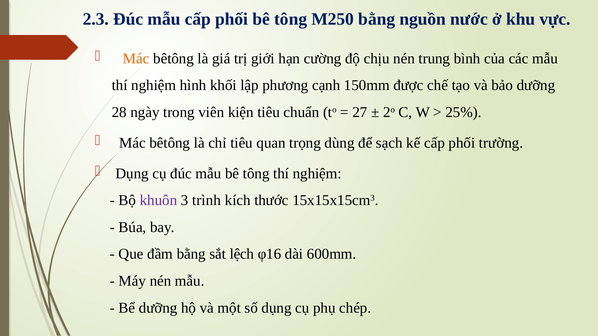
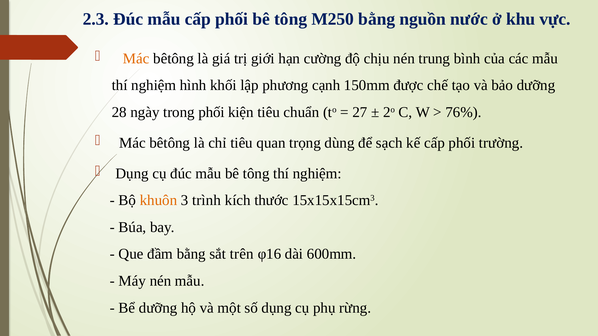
trong viên: viên -> phối
25%: 25% -> 76%
khuôn colour: purple -> orange
lệch: lệch -> trên
chép: chép -> rừng
